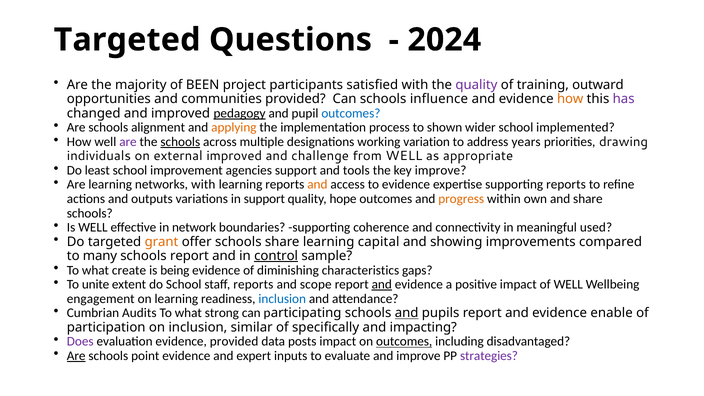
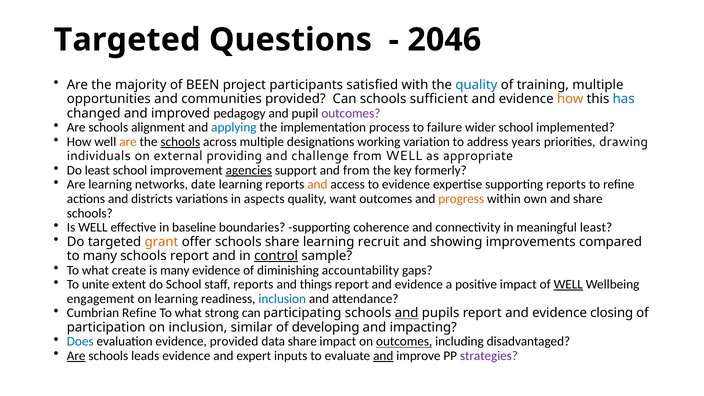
2024: 2024 -> 2046
quality at (476, 85) colour: purple -> blue
training outward: outward -> multiple
influence: influence -> sufficient
has colour: purple -> blue
pedagogy underline: present -> none
outcomes at (351, 113) colour: blue -> purple
applying colour: orange -> blue
shown: shown -> failure
are at (128, 142) colour: purple -> orange
external improved: improved -> providing
agencies underline: none -> present
and tools: tools -> from
key improve: improve -> formerly
networks with: with -> date
outputs: outputs -> districts
in support: support -> aspects
hope: hope -> want
network: network -> baseline
meaningful used: used -> least
capital: capital -> recruit
is being: being -> many
characteristics: characteristics -> accountability
scope: scope -> things
and at (382, 284) underline: present -> none
WELL at (568, 284) underline: none -> present
Cumbrian Audits: Audits -> Refine
enable: enable -> closing
specifically: specifically -> developing
Does colour: purple -> blue
data posts: posts -> share
point: point -> leads
and at (383, 356) underline: none -> present
